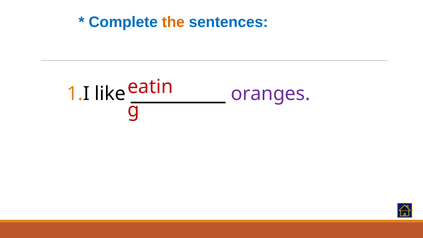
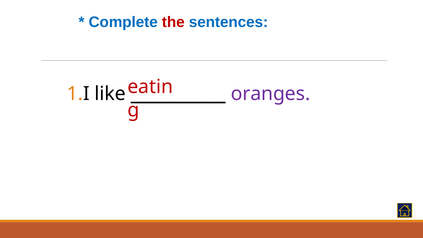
the colour: orange -> red
